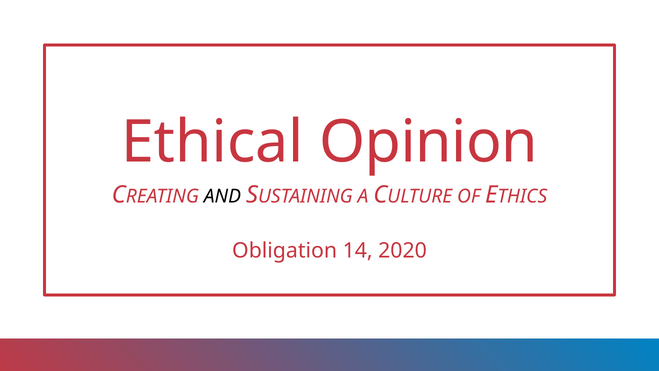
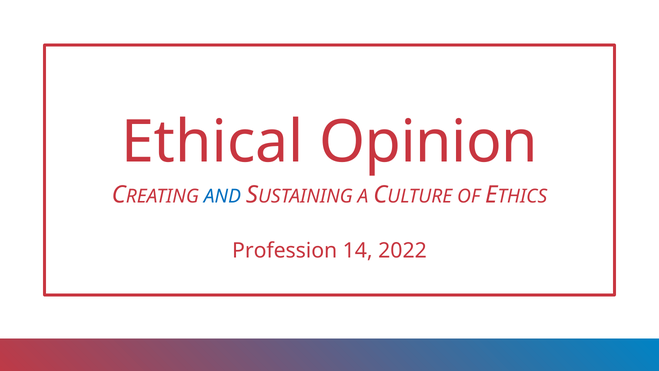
AND colour: black -> blue
Obligation: Obligation -> Profession
2020: 2020 -> 2022
